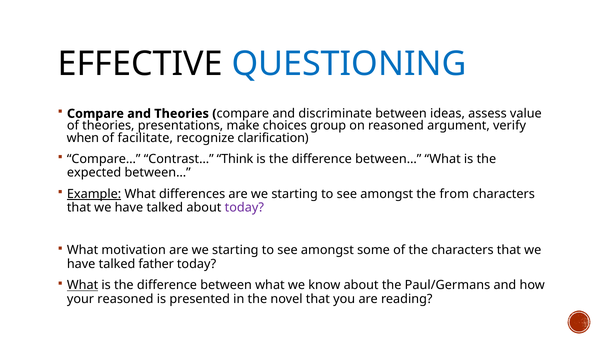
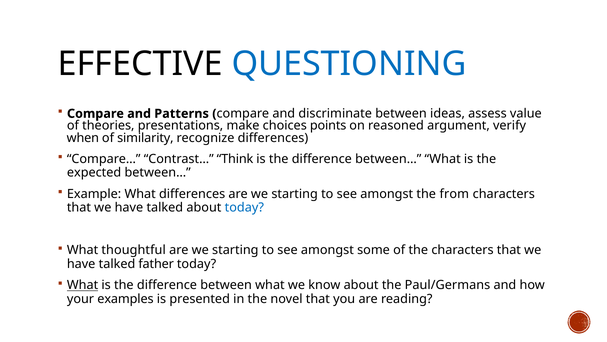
and Theories: Theories -> Patterns
group: group -> points
facilitate: facilitate -> similarity
recognize clarification: clarification -> differences
Example underline: present -> none
today at (244, 207) colour: purple -> blue
motivation: motivation -> thoughtful
your reasoned: reasoned -> examples
